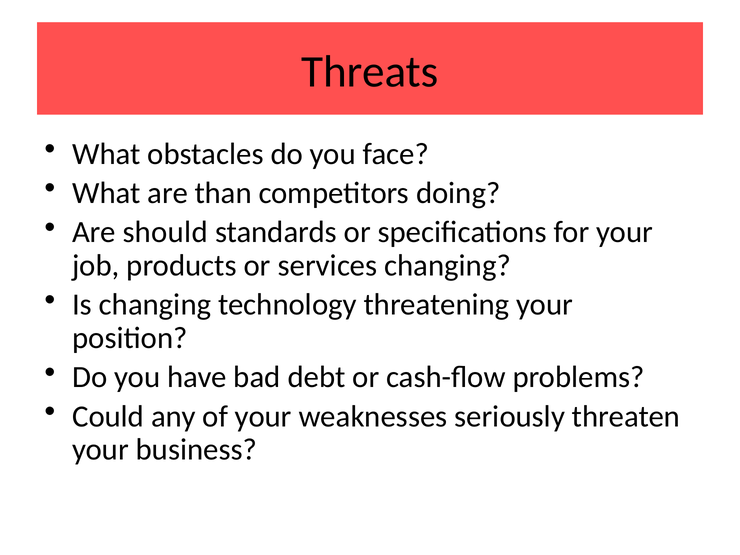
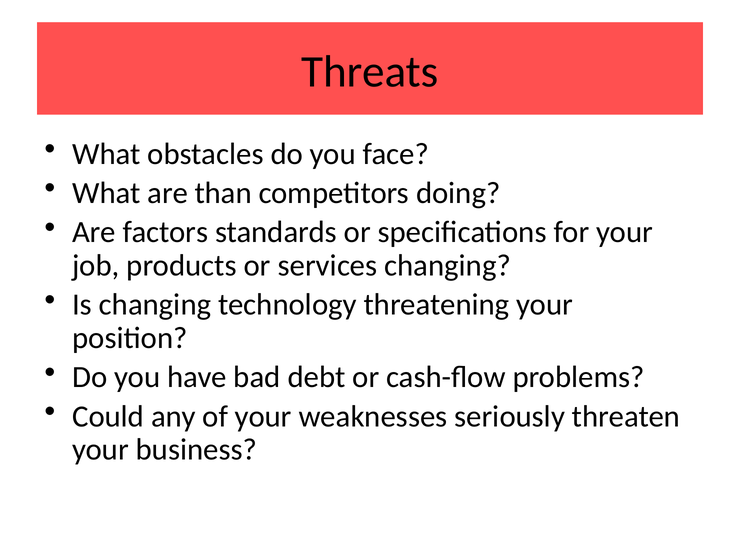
should: should -> factors
